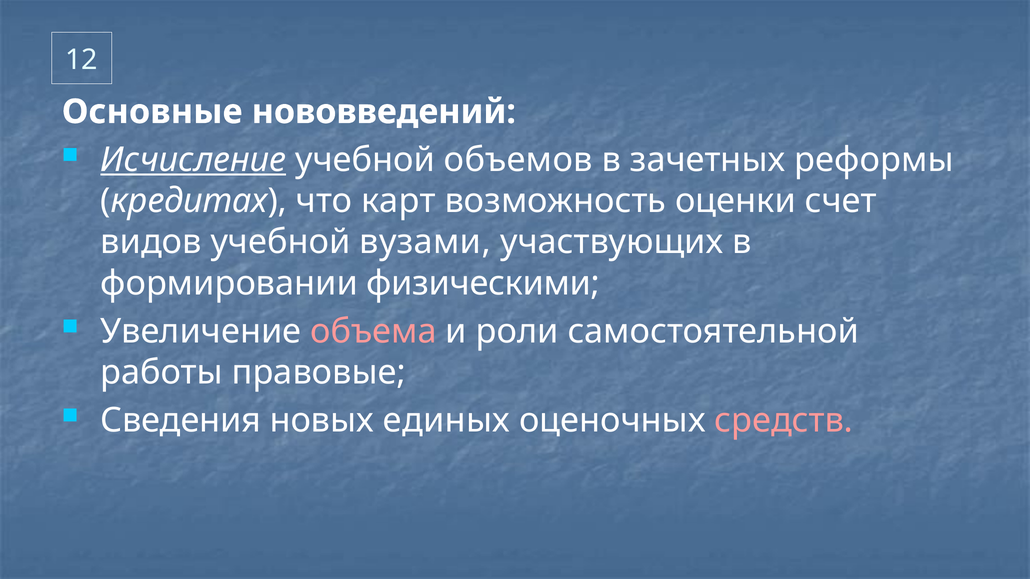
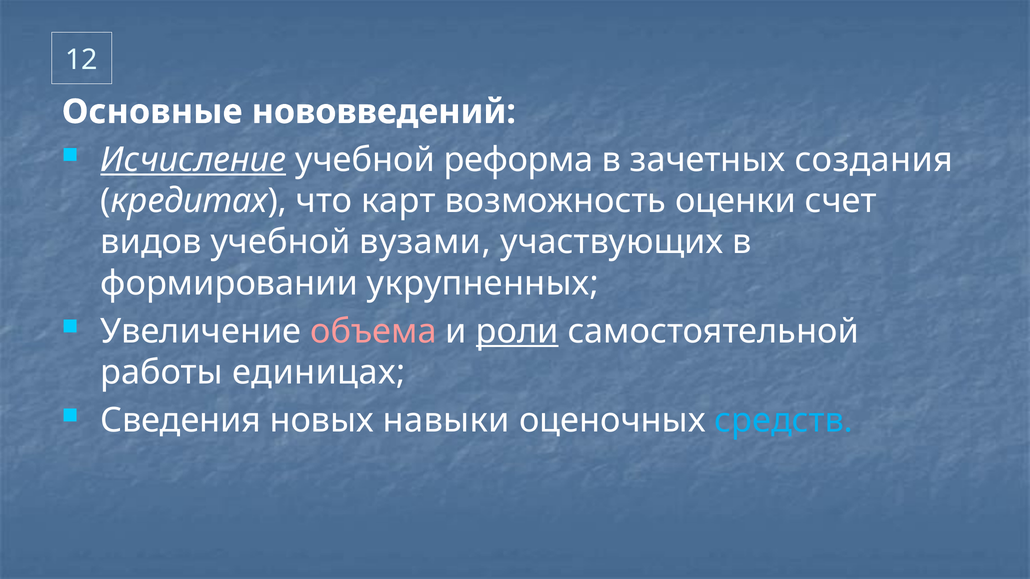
объемов: объемов -> реформа
реформы: реформы -> создания
физическими: физическими -> укрупненных
роли underline: none -> present
правовые: правовые -> единицах
единых: единых -> навыки
средств colour: pink -> light blue
